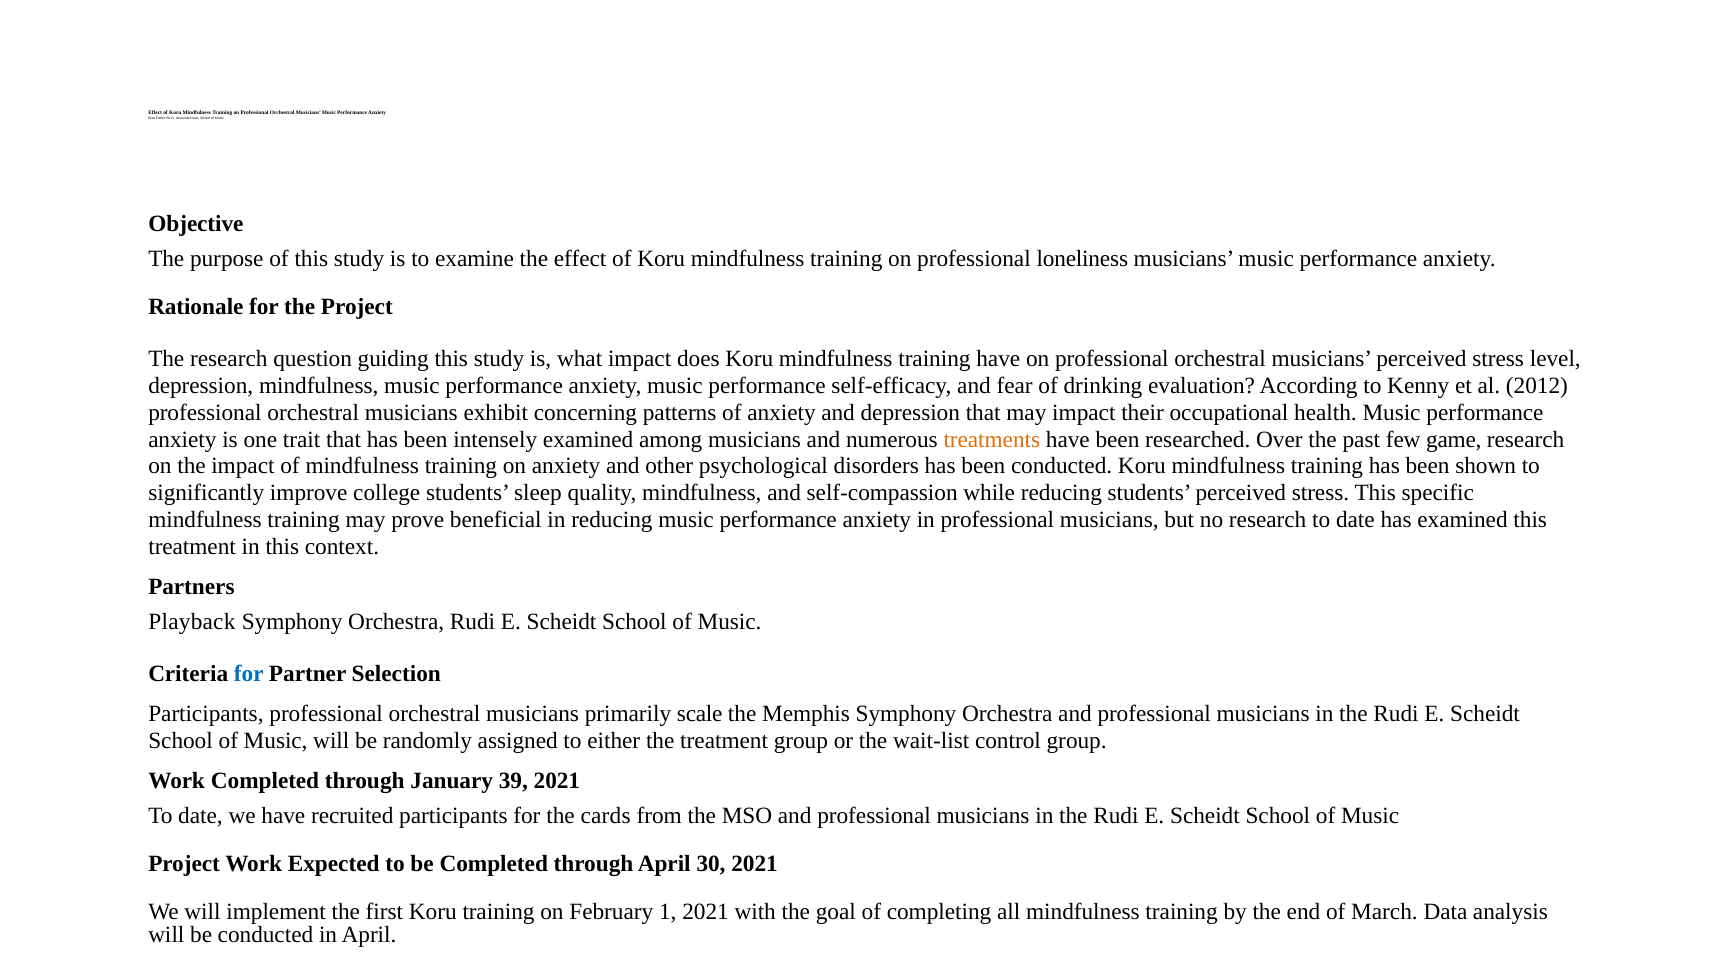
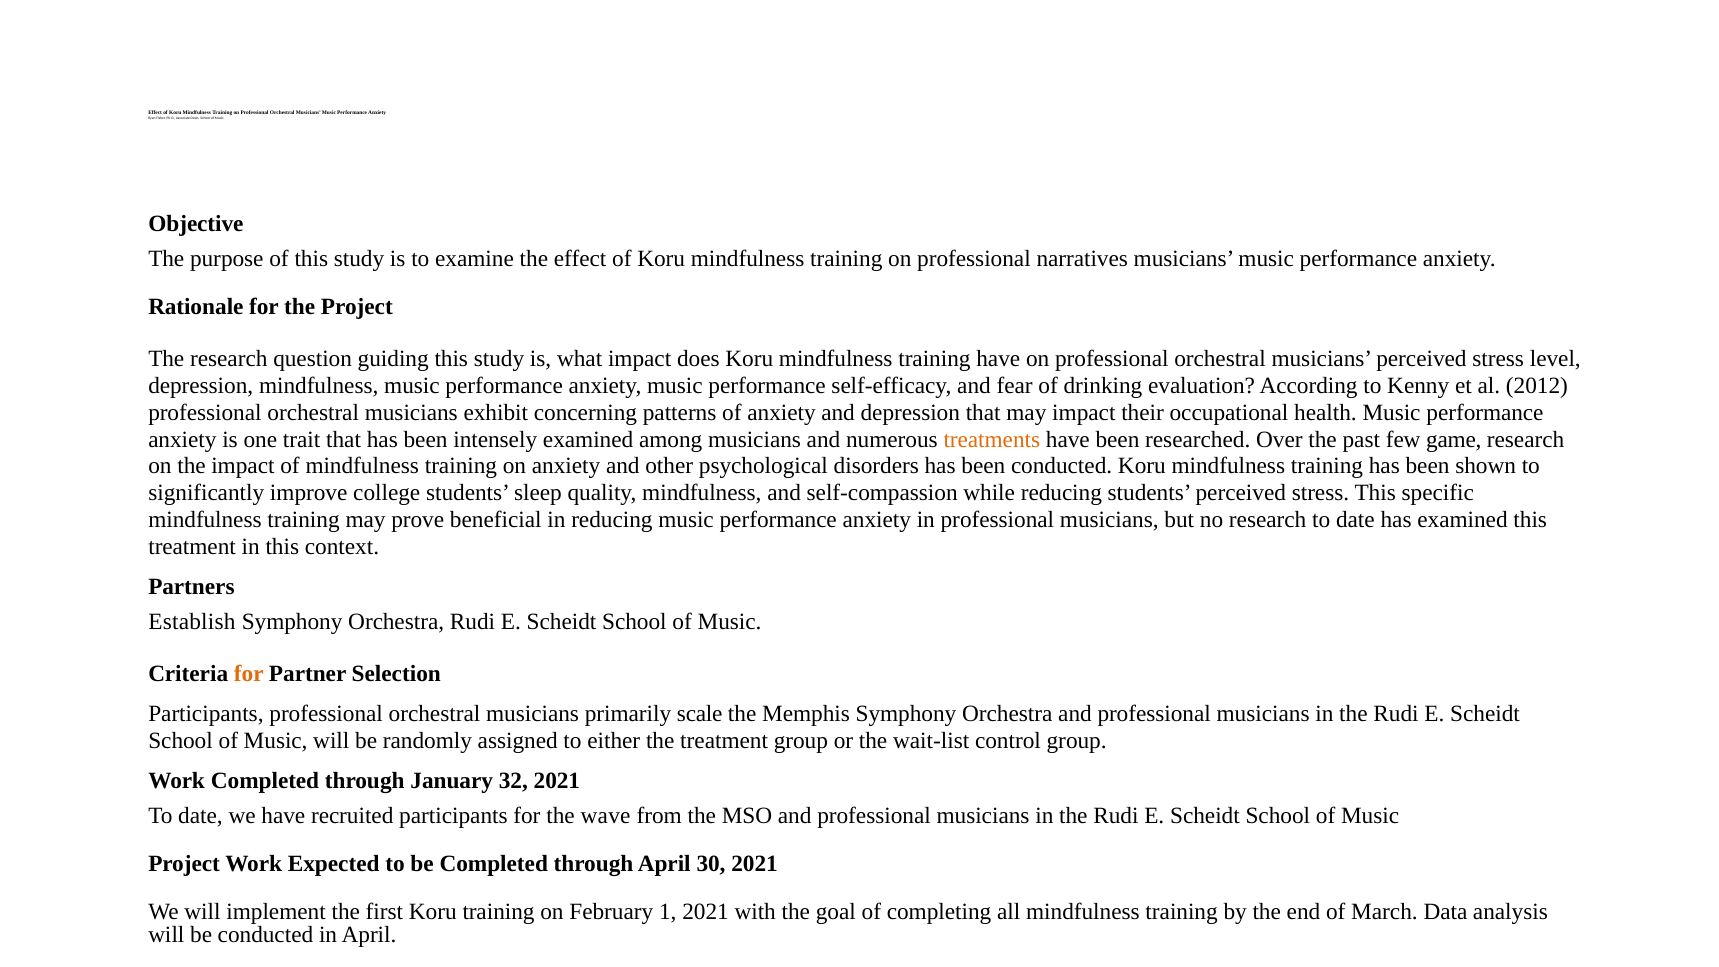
loneliness: loneliness -> narratives
Playback: Playback -> Establish
for at (249, 674) colour: blue -> orange
39: 39 -> 32
cards: cards -> wave
